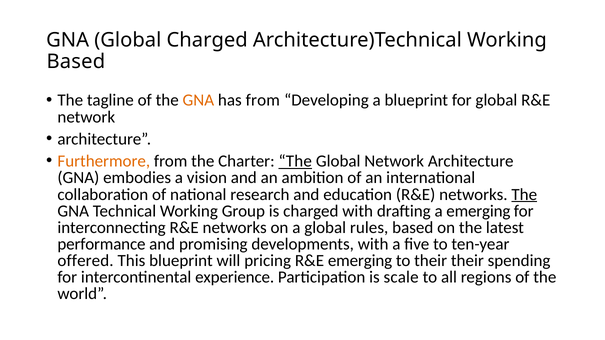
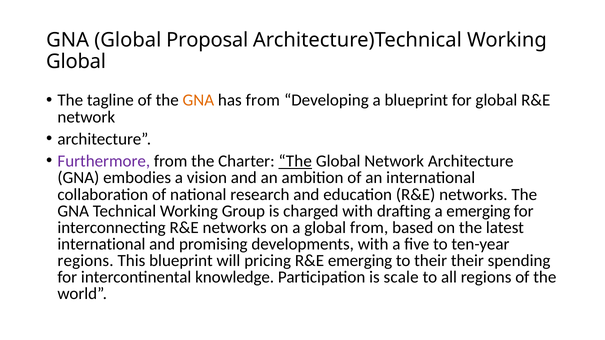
Global Charged: Charged -> Proposal
Based at (76, 62): Based -> Global
Furthermore colour: orange -> purple
The at (524, 195) underline: present -> none
global rules: rules -> from
performance at (101, 244): performance -> international
offered at (86, 261): offered -> regions
experience: experience -> knowledge
